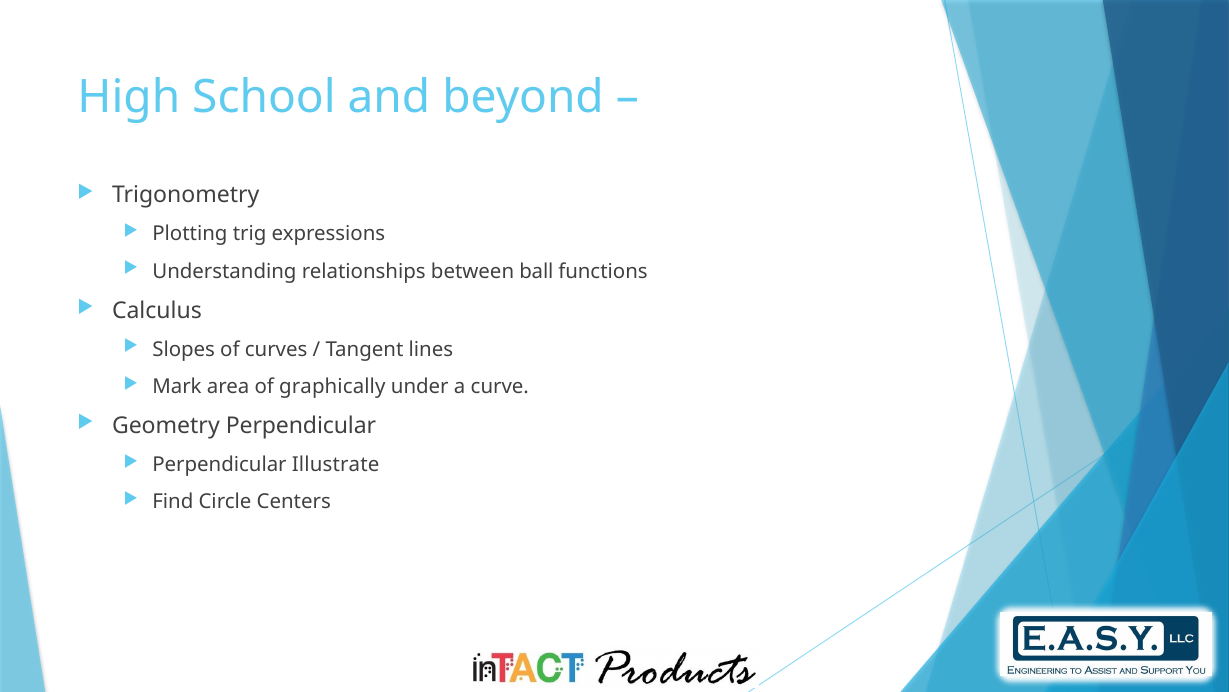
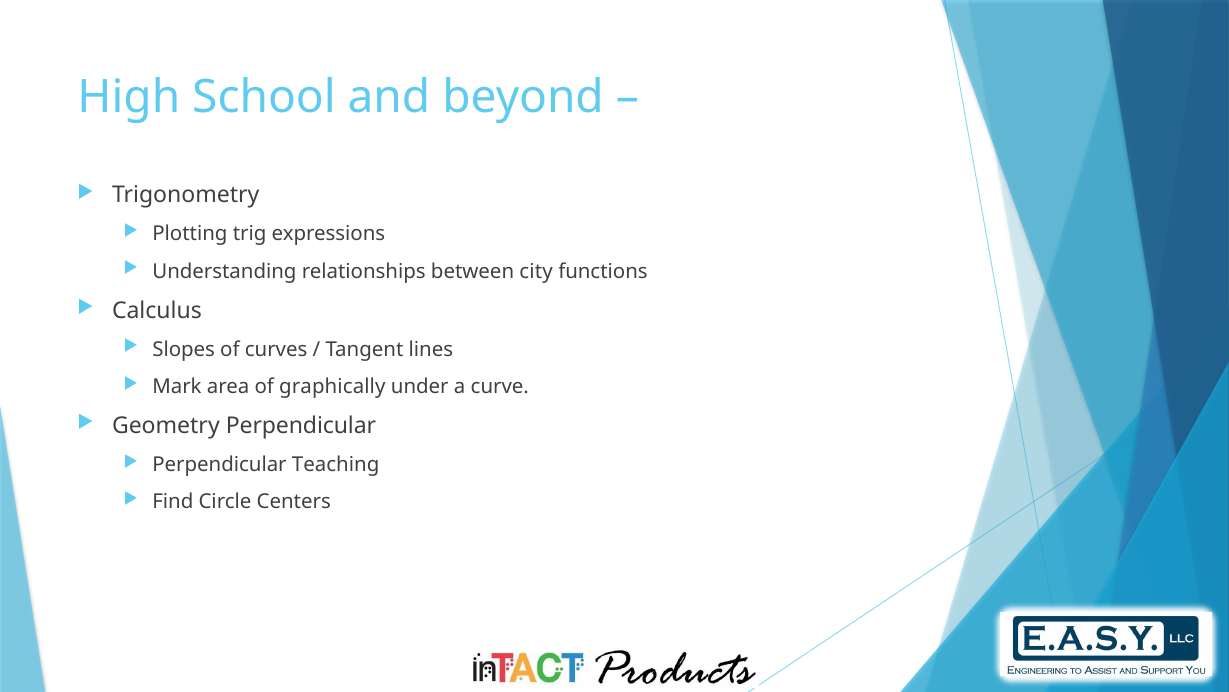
ball: ball -> city
Illustrate: Illustrate -> Teaching
